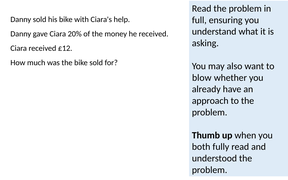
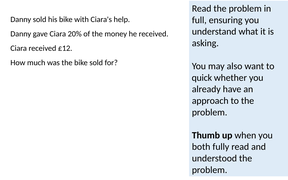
blow: blow -> quick
